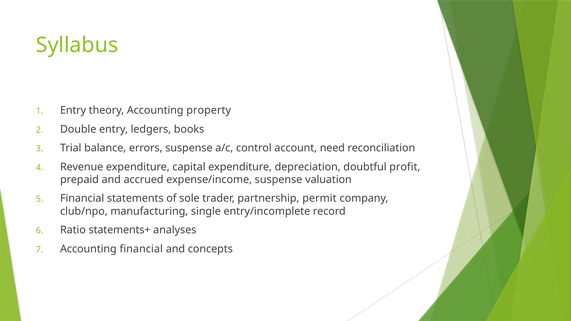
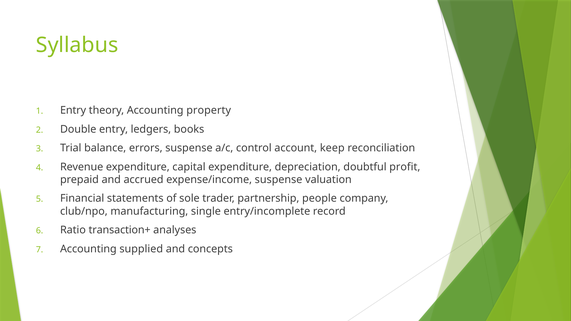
need: need -> keep
permit: permit -> people
statements+: statements+ -> transaction+
Accounting financial: financial -> supplied
